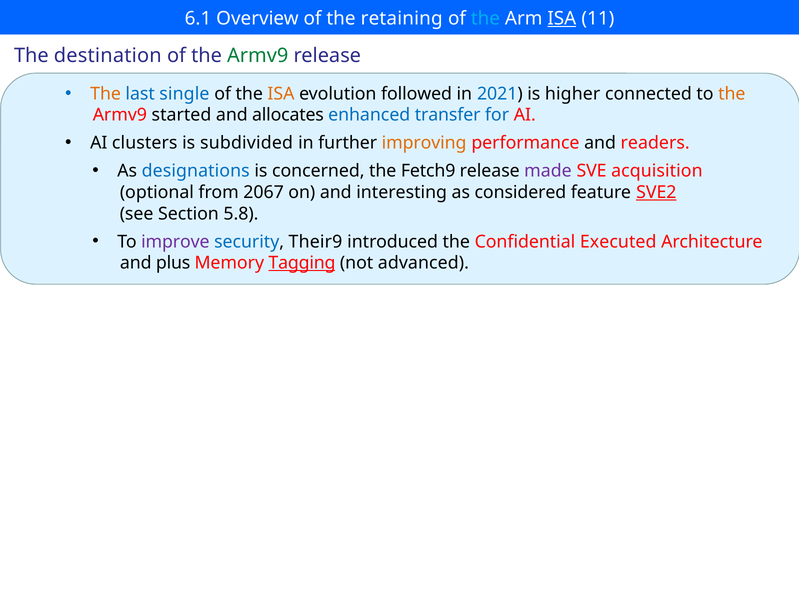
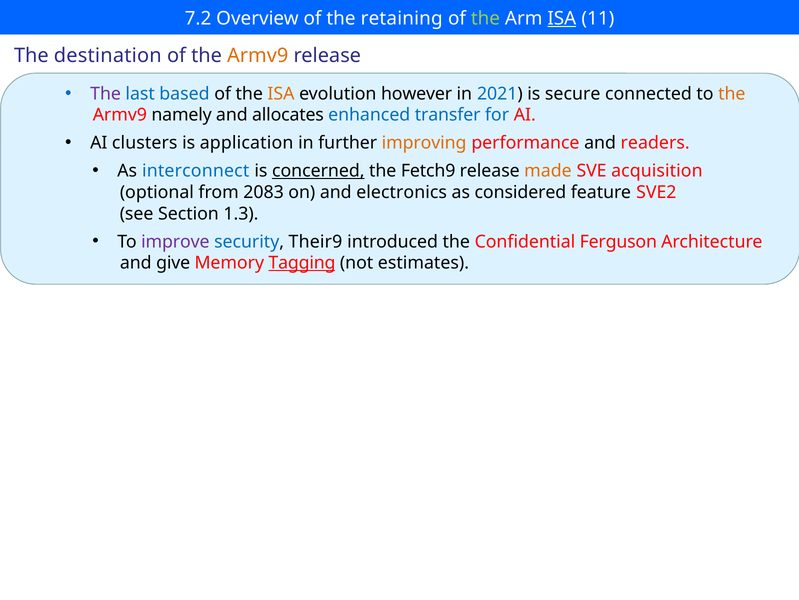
6.1: 6.1 -> 7.2
the at (485, 18) colour: light blue -> light green
Armv9 at (258, 56) colour: green -> orange
The at (106, 94) colour: orange -> purple
single: single -> based
followed: followed -> however
higher: higher -> secure
started: started -> namely
subdivided: subdivided -> application
designations: designations -> interconnect
concerned underline: none -> present
made colour: purple -> orange
2067: 2067 -> 2083
interesting: interesting -> electronics
SVE2 underline: present -> none
5.8: 5.8 -> 1.3
Executed: Executed -> Ferguson
plus: plus -> give
advanced: advanced -> estimates
